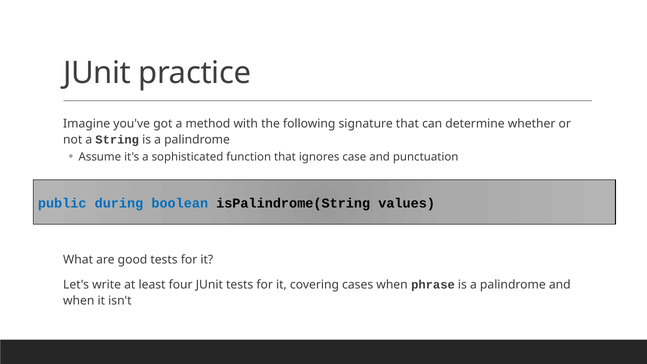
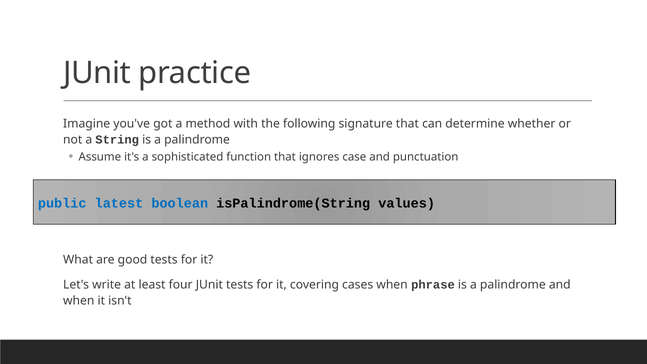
during: during -> latest
